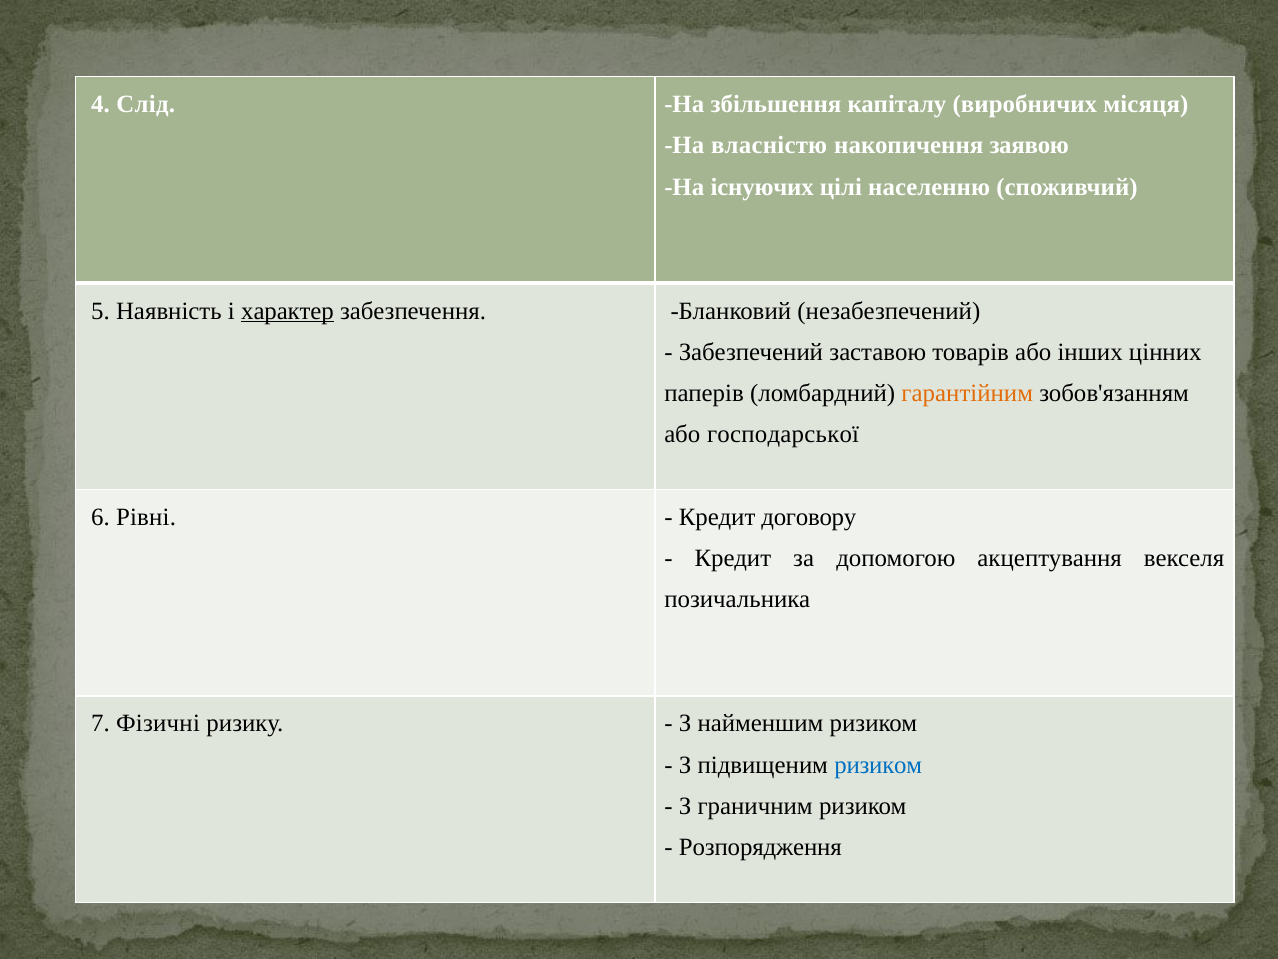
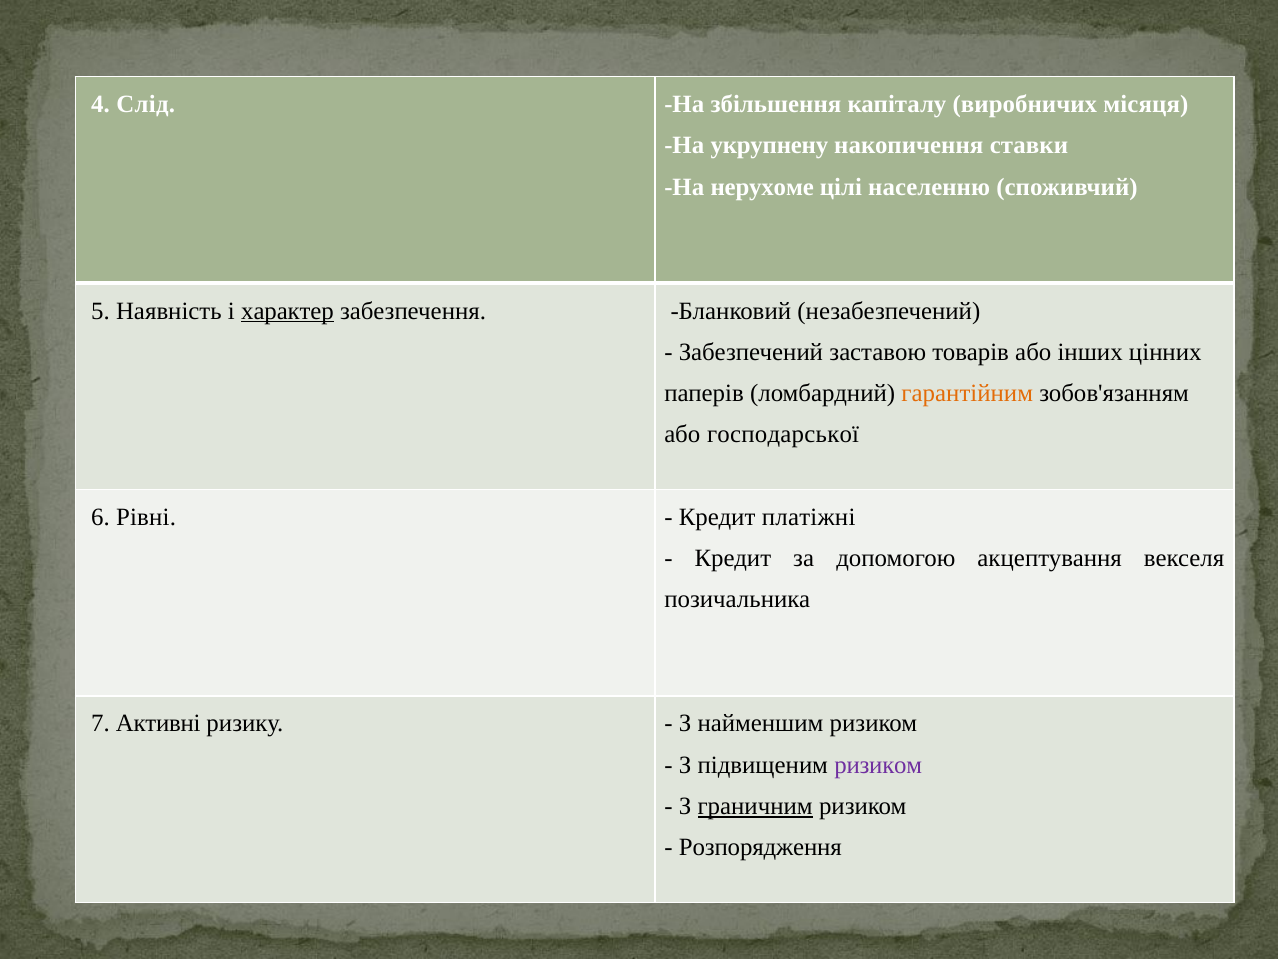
власністю: власністю -> укрупнену
заявою: заявою -> ставки
існуючих: існуючих -> нерухоме
договору: договору -> платіжні
Фізичні: Фізичні -> Активні
ризиком at (878, 764) colour: blue -> purple
граничним underline: none -> present
